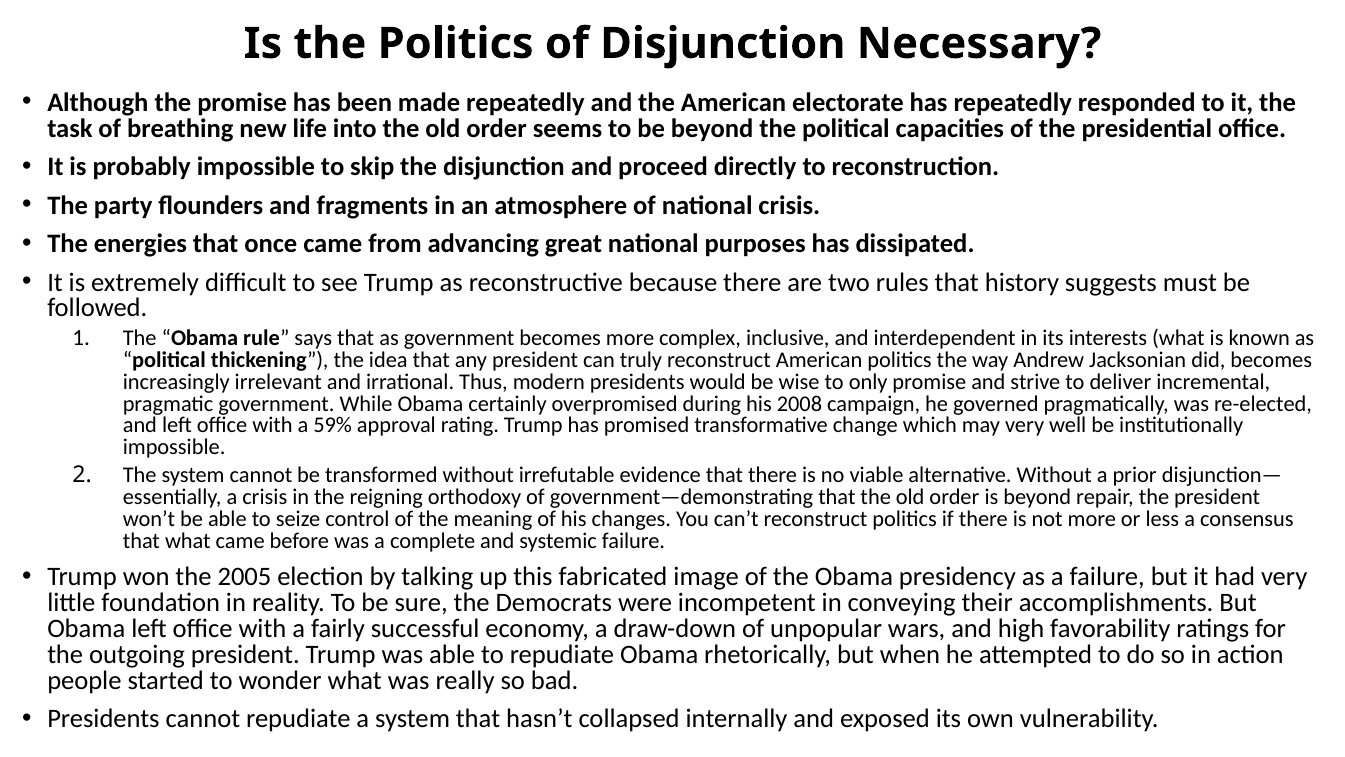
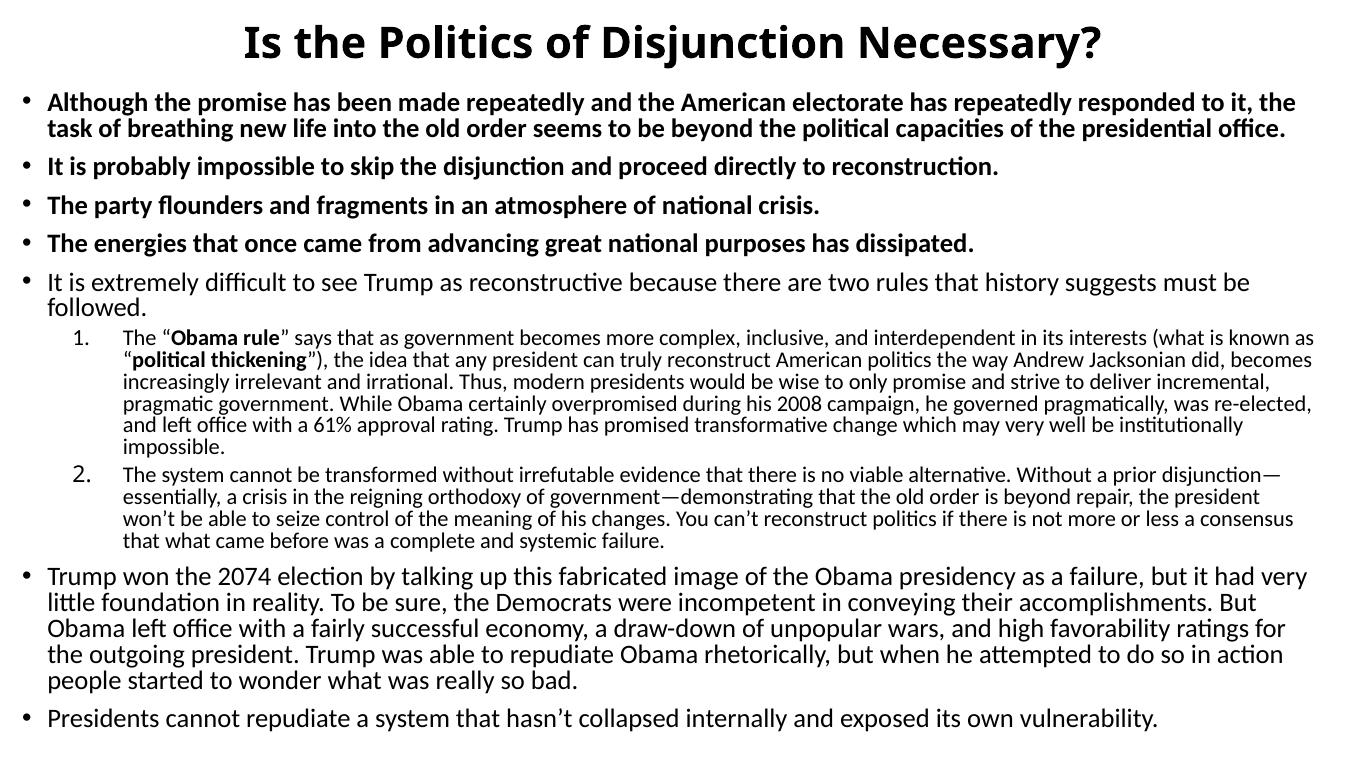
59%: 59% -> 61%
2005: 2005 -> 2074
